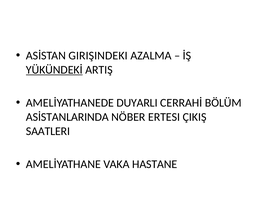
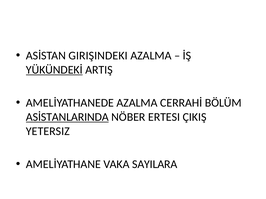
AMELİYATHANEDE DUYARLI: DUYARLI -> AZALMA
ASİSTANLARINDA underline: none -> present
SAATLERI: SAATLERI -> YETERSIZ
HASTANE: HASTANE -> SAYILARA
